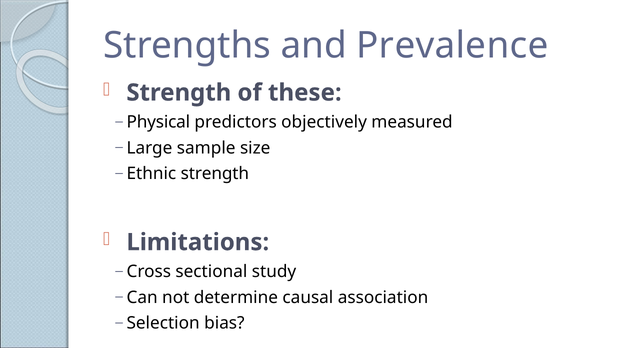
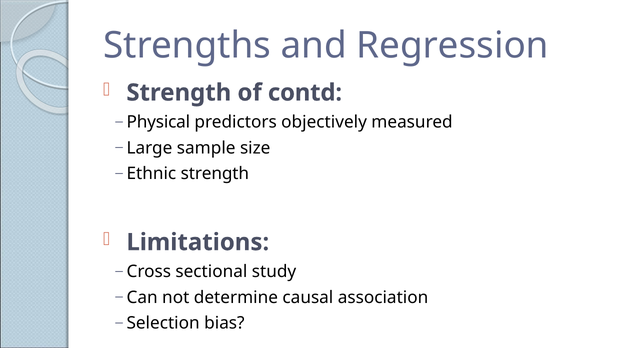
Prevalence: Prevalence -> Regression
these: these -> contd
